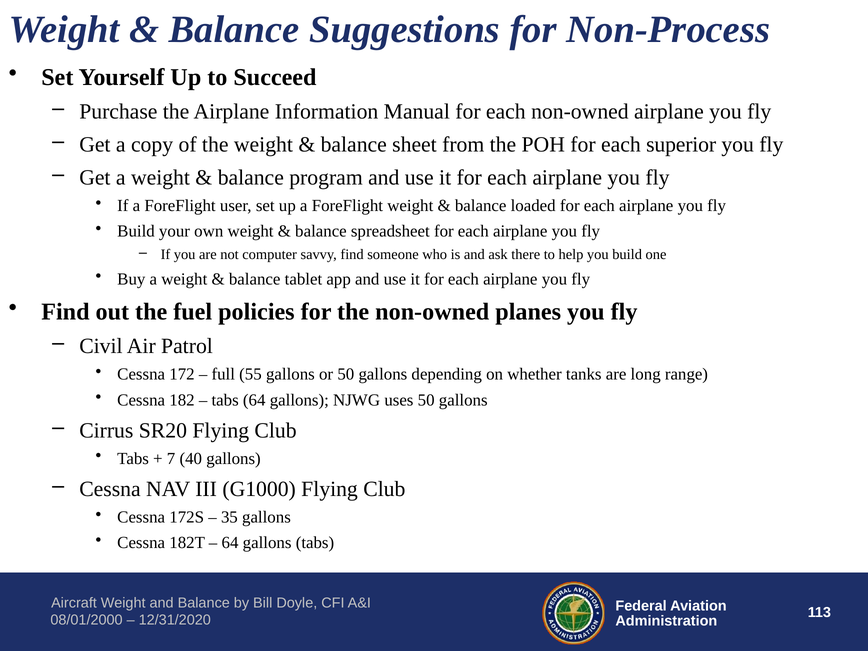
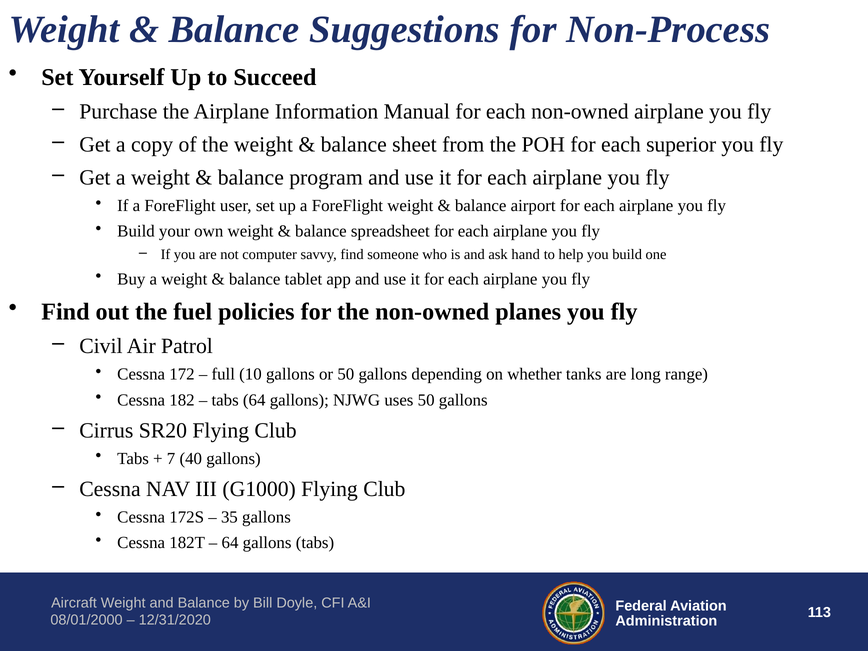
loaded: loaded -> airport
there: there -> hand
55: 55 -> 10
